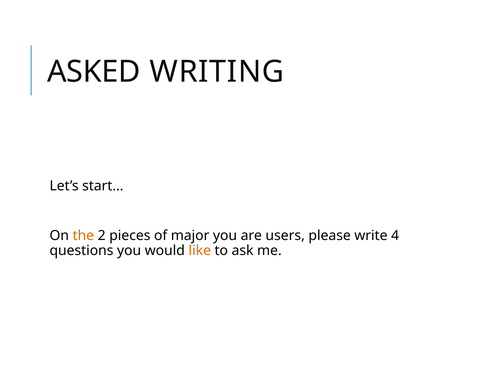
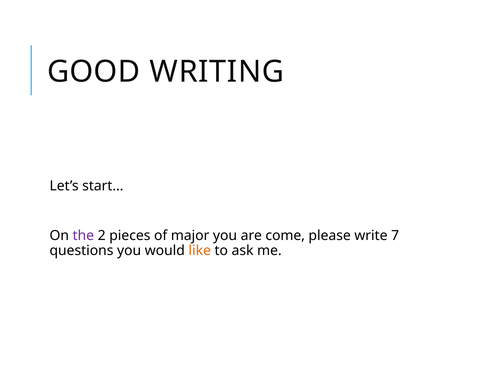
ASKED: ASKED -> GOOD
the colour: orange -> purple
users: users -> come
4: 4 -> 7
